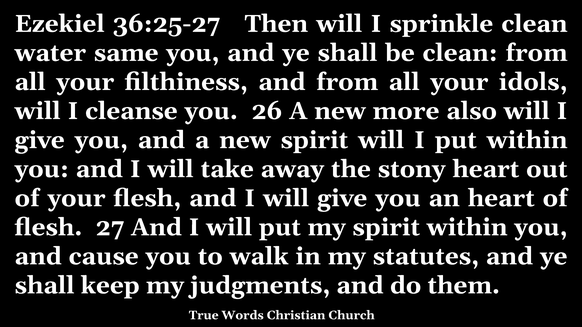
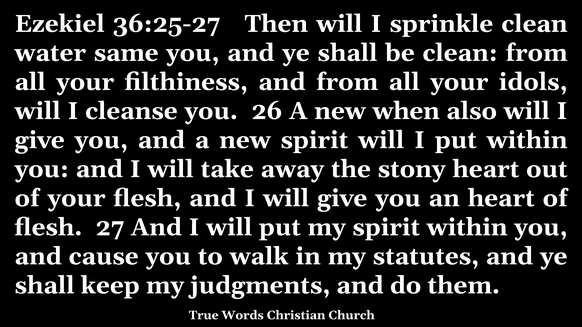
more: more -> when
